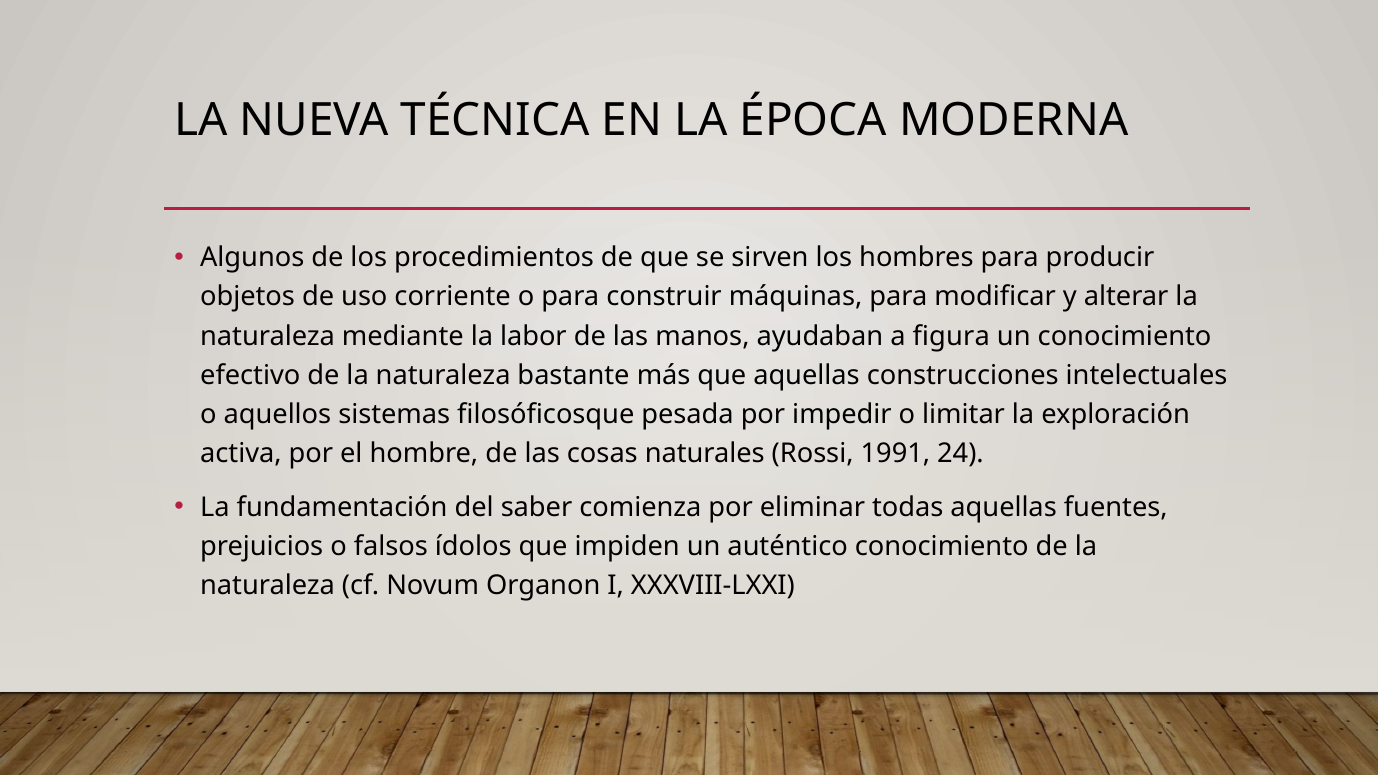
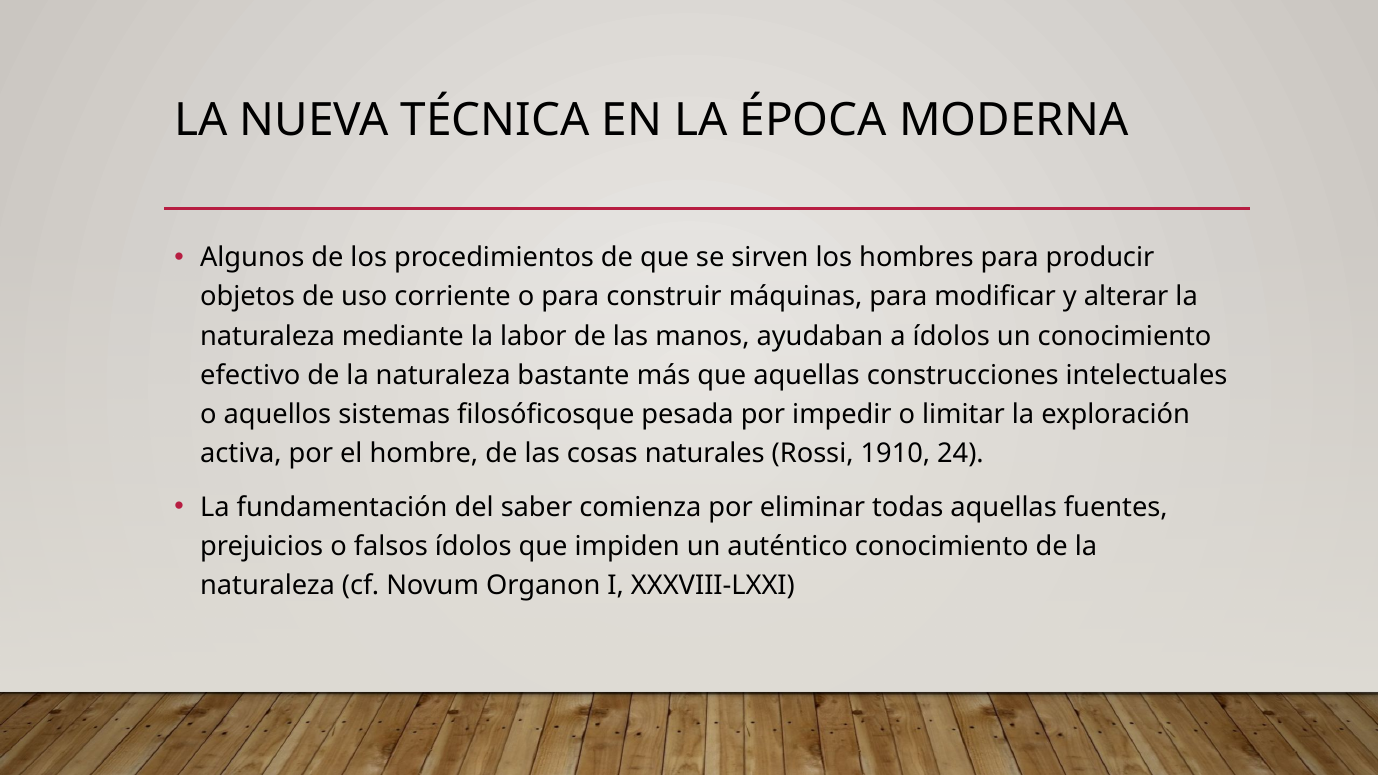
a ﬁgura: ﬁgura -> ídolos
1991: 1991 -> 1910
